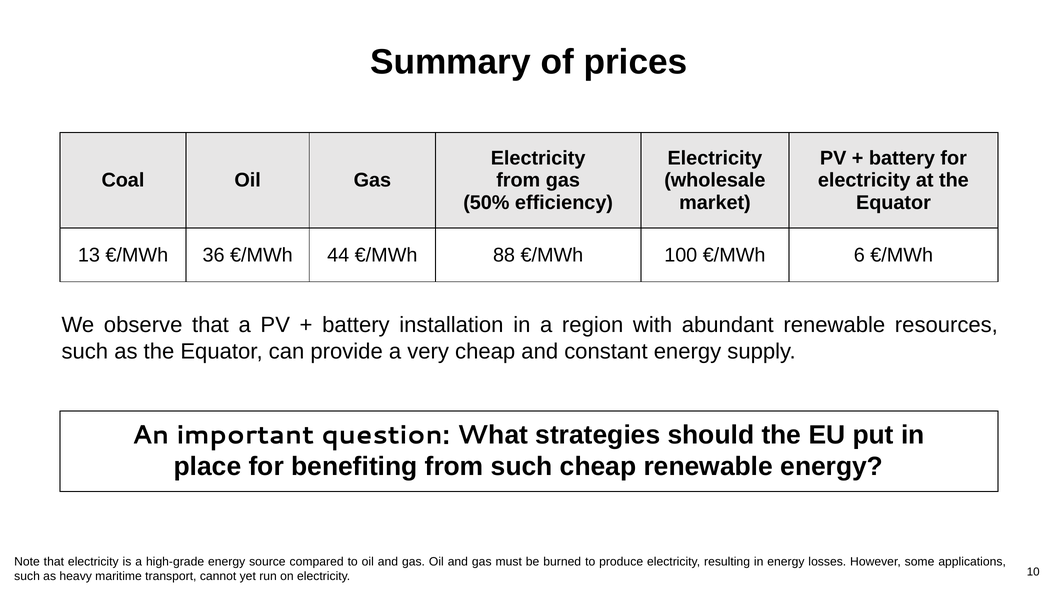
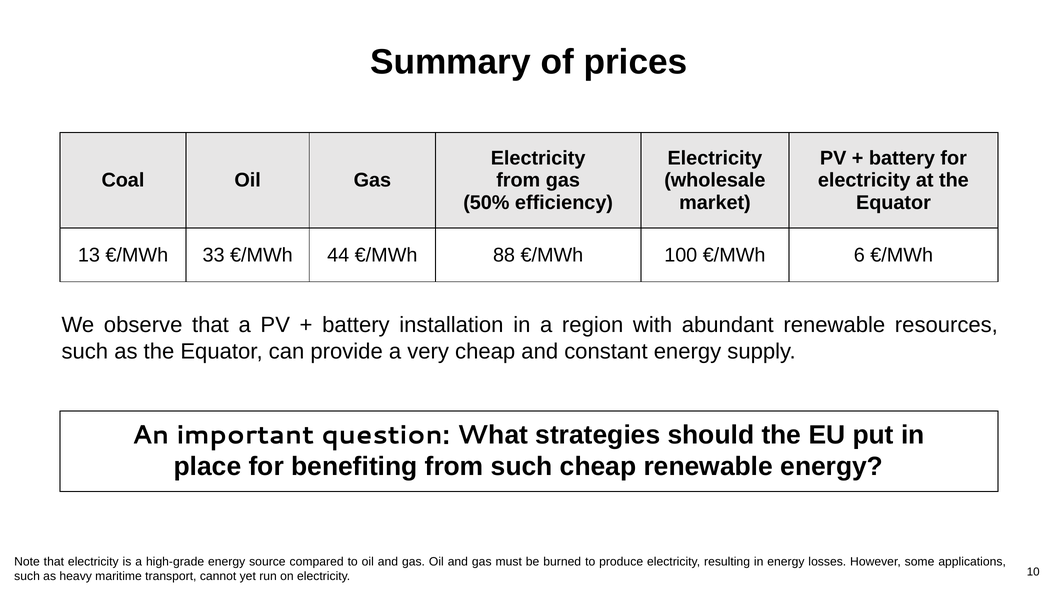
36: 36 -> 33
